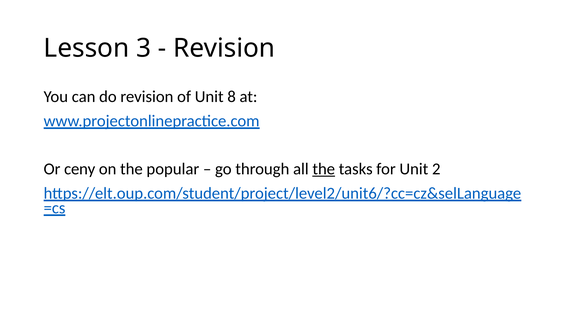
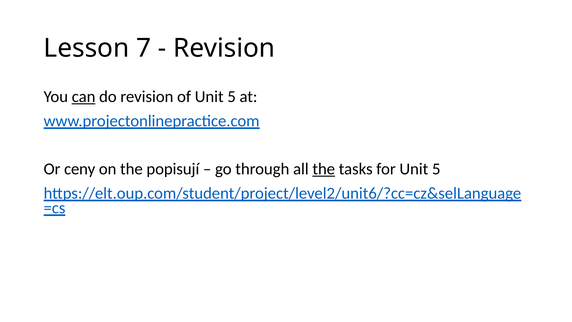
3: 3 -> 7
can underline: none -> present
of Unit 8: 8 -> 5
popular: popular -> popisují
for Unit 2: 2 -> 5
